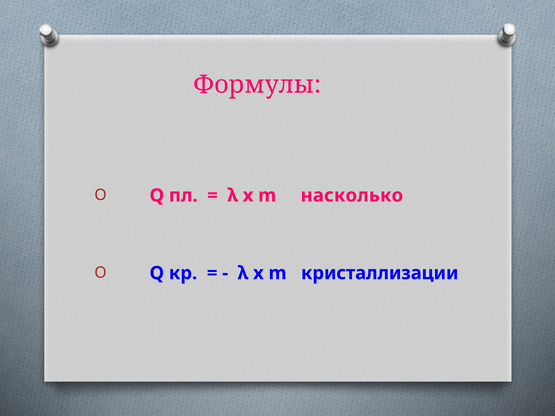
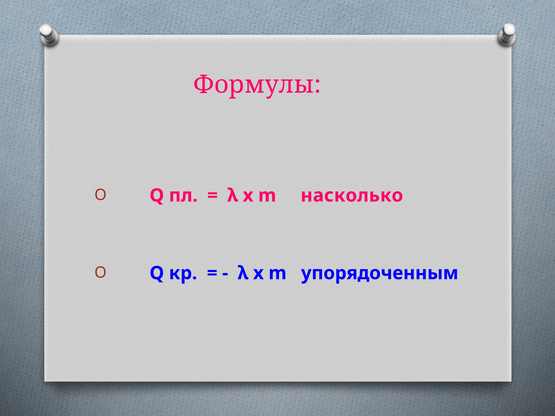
кристаллизации: кристаллизации -> упорядоченным
